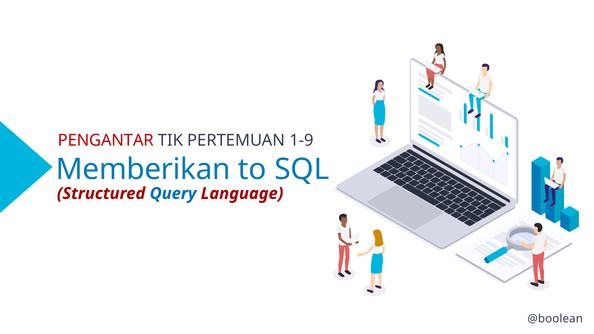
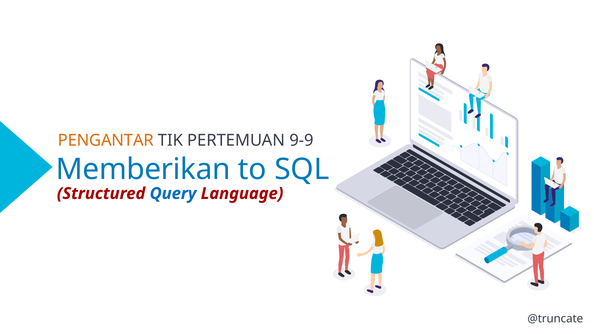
PENGANTAR colour: red -> orange
1-9: 1-9 -> 9-9
@boolean: @boolean -> @truncate
